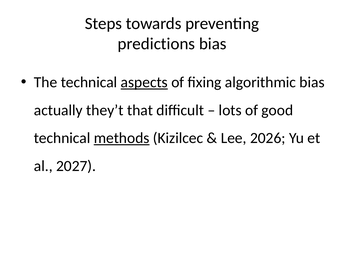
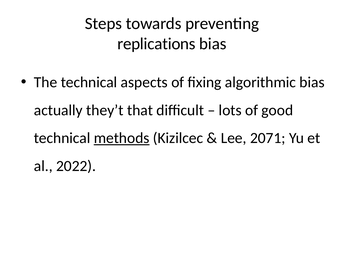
predictions: predictions -> replications
aspects underline: present -> none
2026: 2026 -> 2071
2027: 2027 -> 2022
